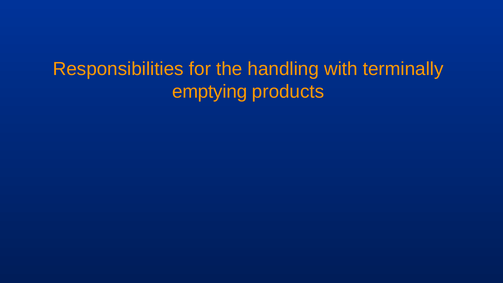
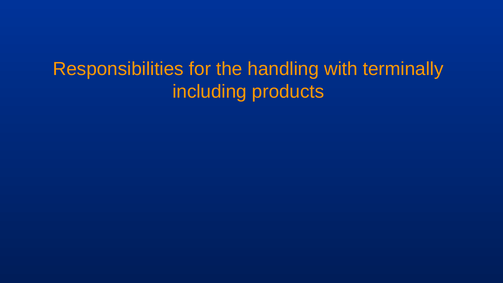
emptying: emptying -> including
